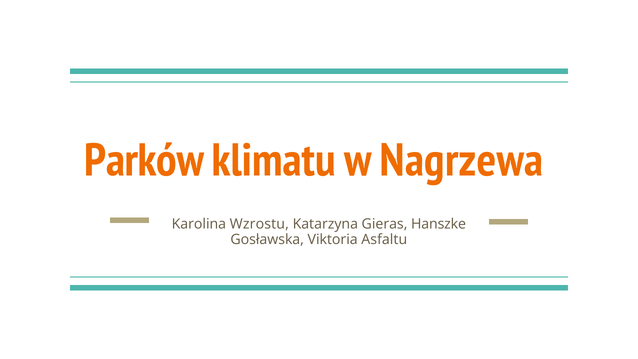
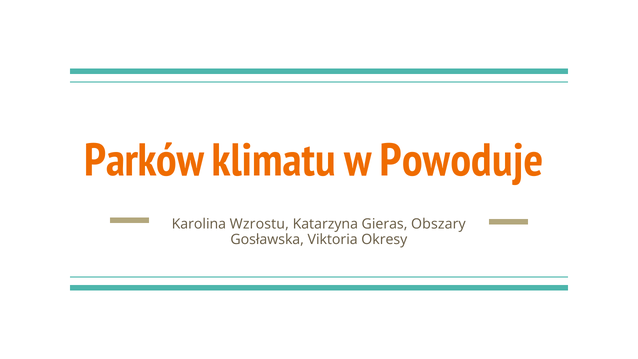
Nagrzewa: Nagrzewa -> Powoduje
Hanszke: Hanszke -> Obszary
Asfaltu: Asfaltu -> Okresy
